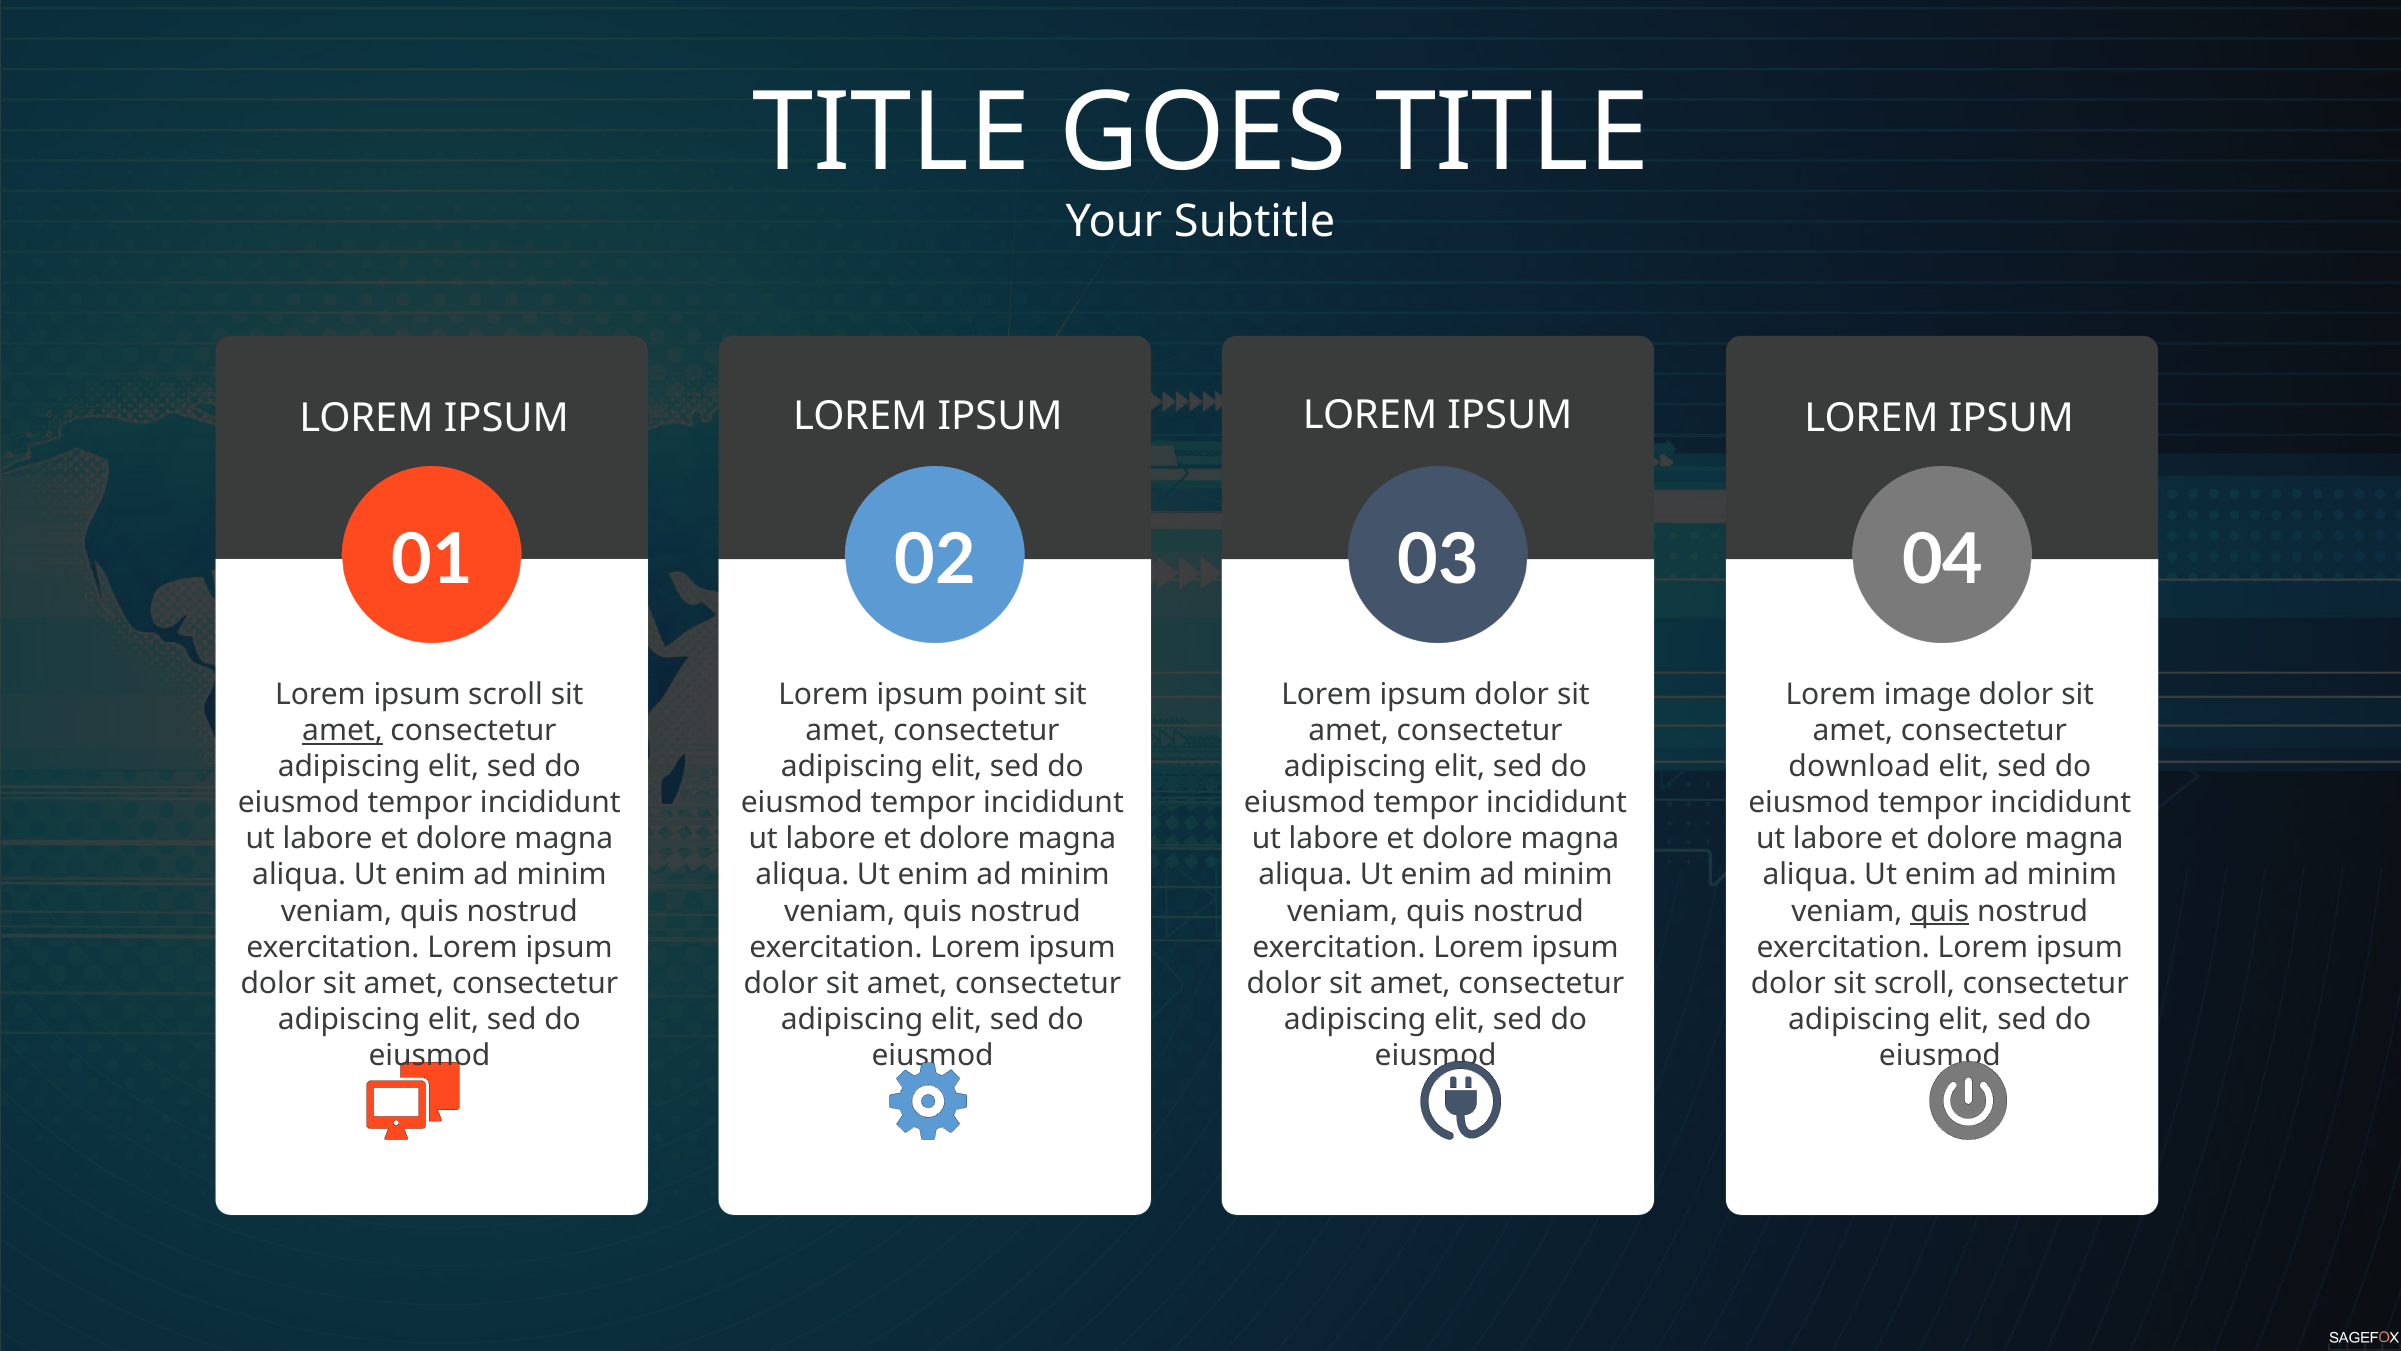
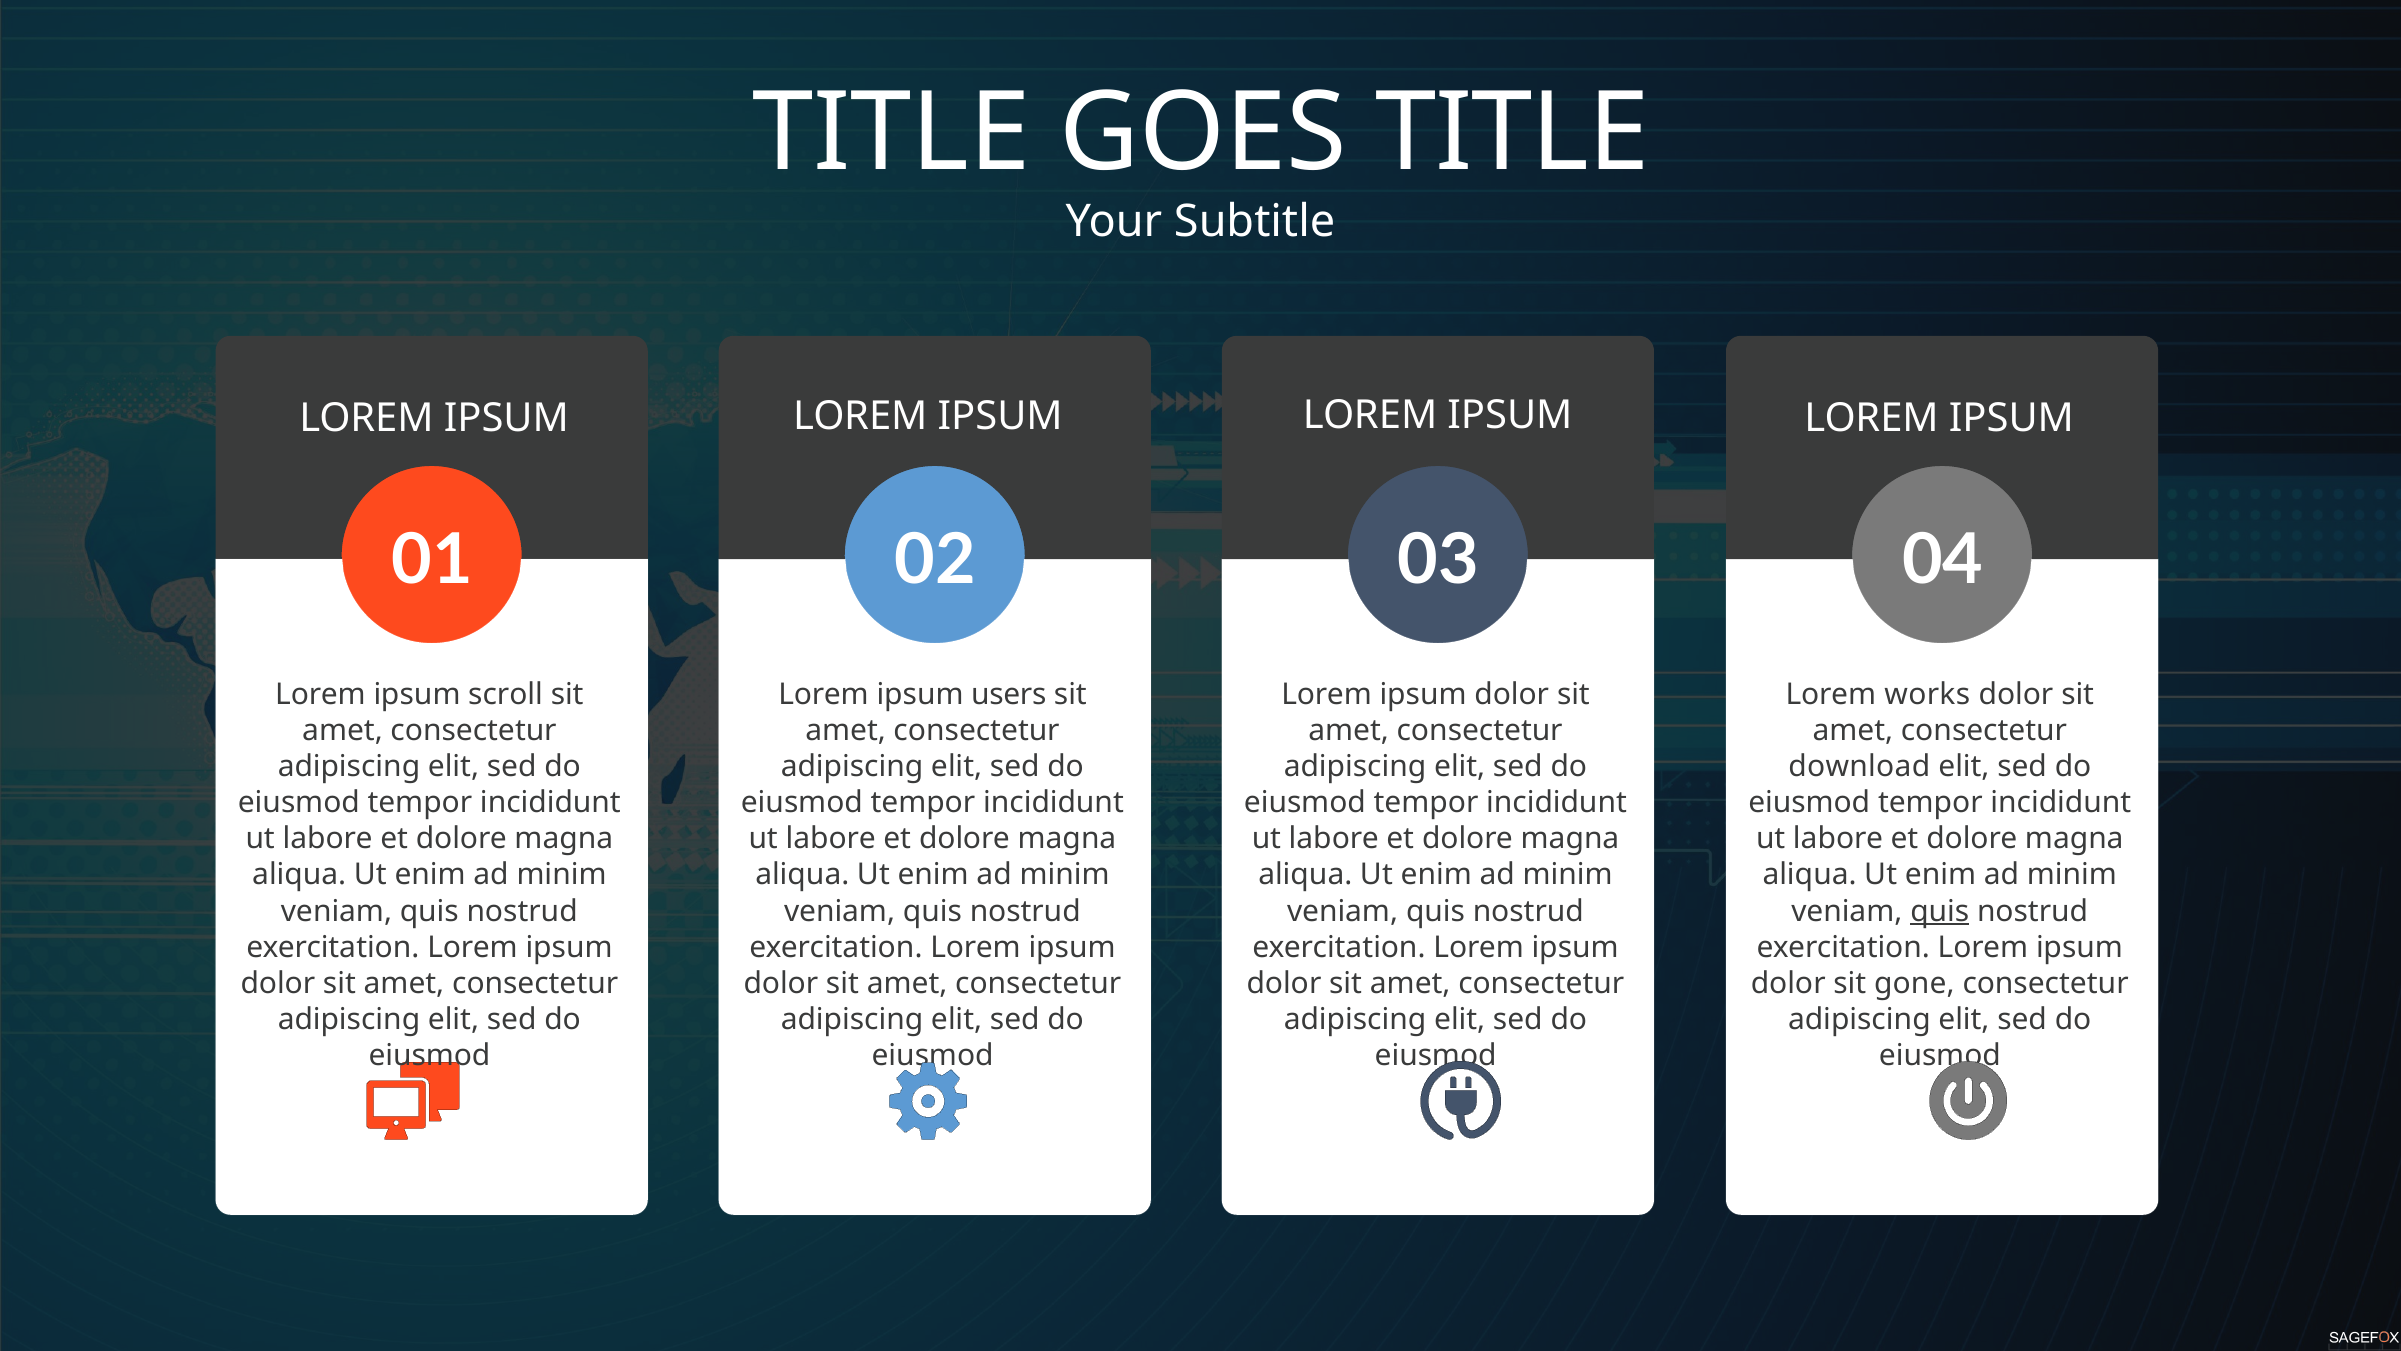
point: point -> users
image: image -> works
amet at (343, 731) underline: present -> none
sit scroll: scroll -> gone
